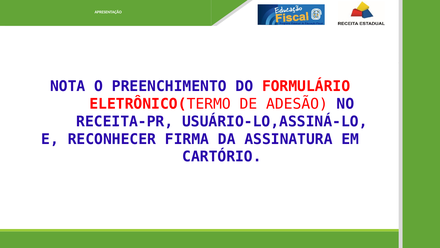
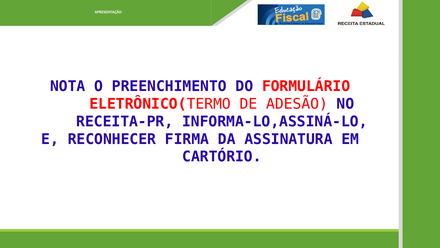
USUÁRIO-LO,ASSINÁ-LO: USUÁRIO-LO,ASSINÁ-LO -> INFORMA-LO,ASSINÁ-LO
